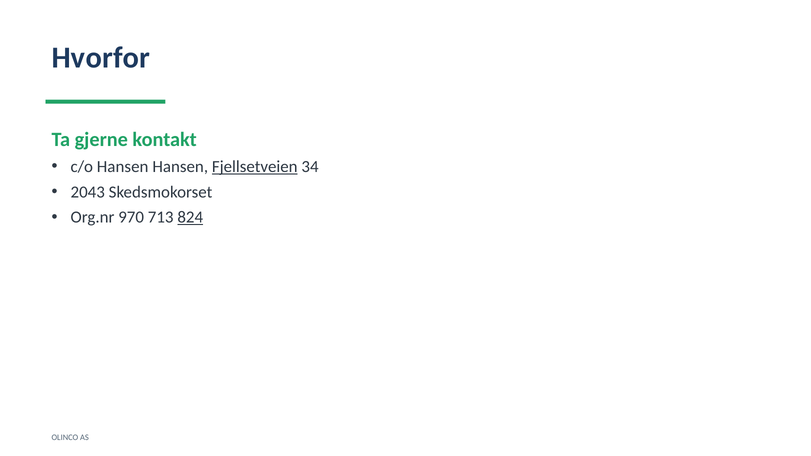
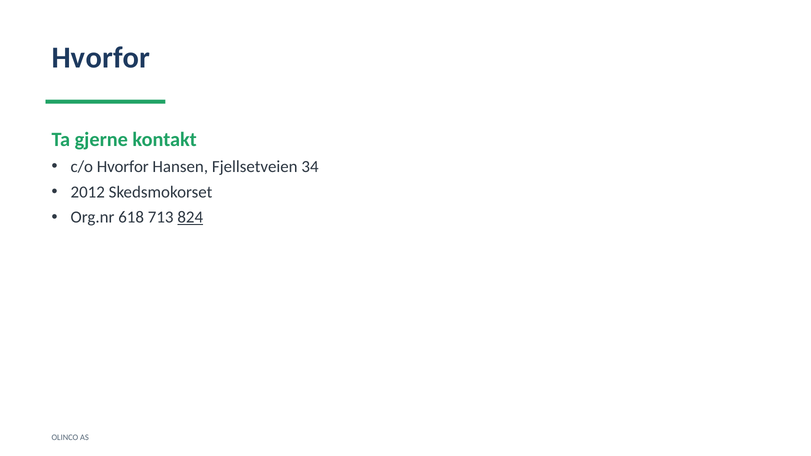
c/o Hansen: Hansen -> Hvorfor
Fjellsetveien underline: present -> none
2043: 2043 -> 2012
970: 970 -> 618
